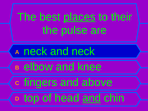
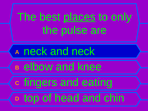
their: their -> only
above: above -> eating
and at (92, 98) underline: present -> none
